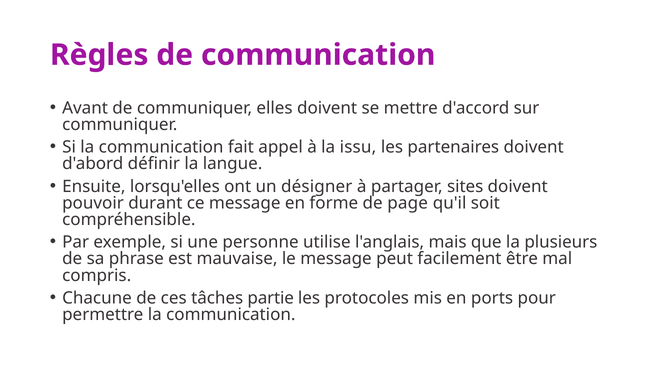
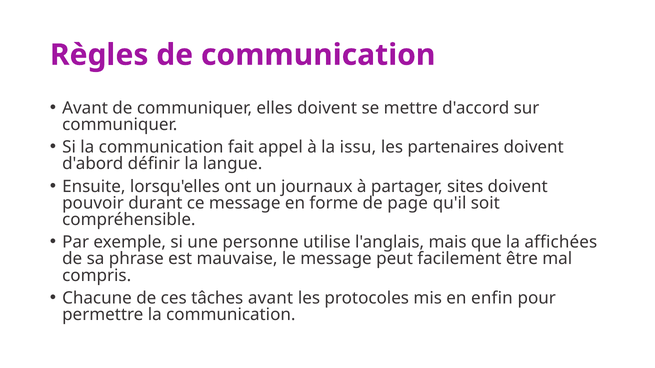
désigner: désigner -> journaux
plusieurs: plusieurs -> affichées
tâches partie: partie -> avant
ports: ports -> enfin
